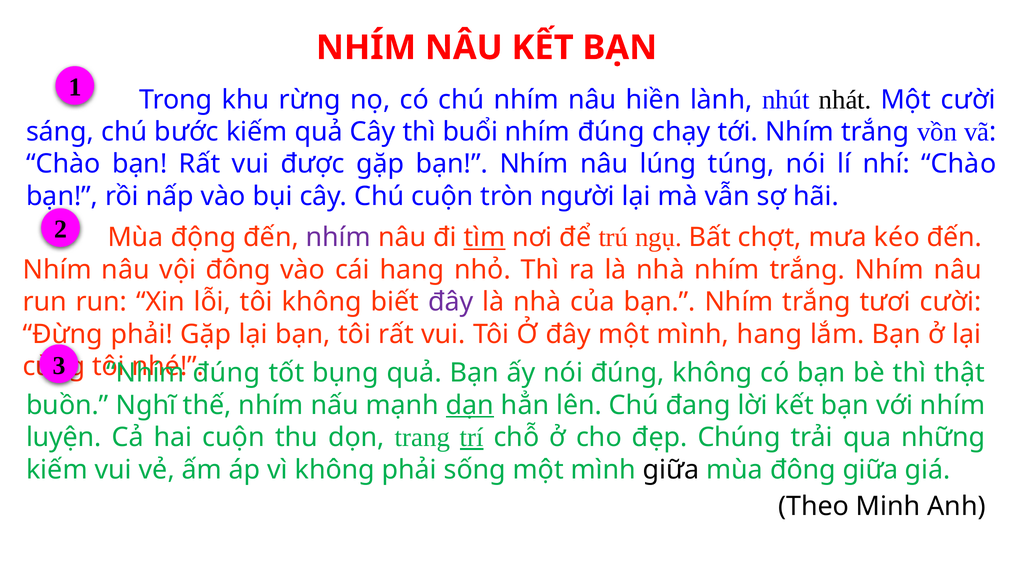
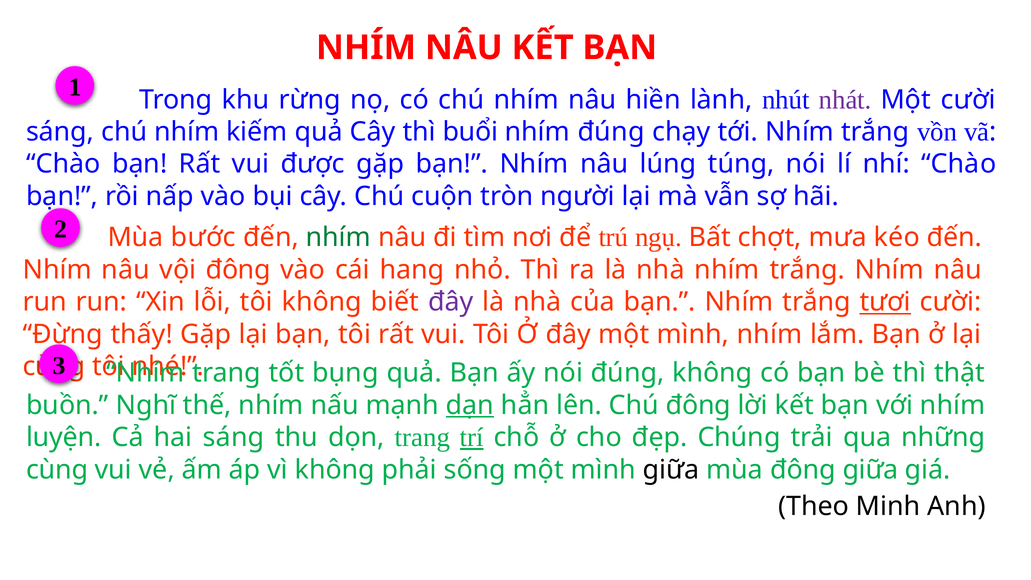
nhát colour: black -> purple
sáng chú bước: bước -> nhím
động: động -> bước
nhím at (338, 238) colour: purple -> green
tìm underline: present -> none
tươi underline: none -> present
phải at (142, 334): phải -> thấy
mình hang: hang -> nhím
đúng at (226, 373): đúng -> trang
Chú đang: đang -> đông
hai cuộn: cuộn -> sáng
kiếm at (57, 470): kiếm -> cùng
